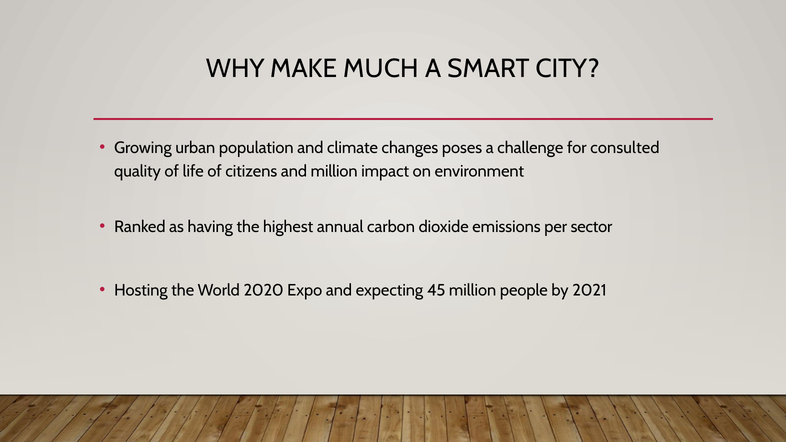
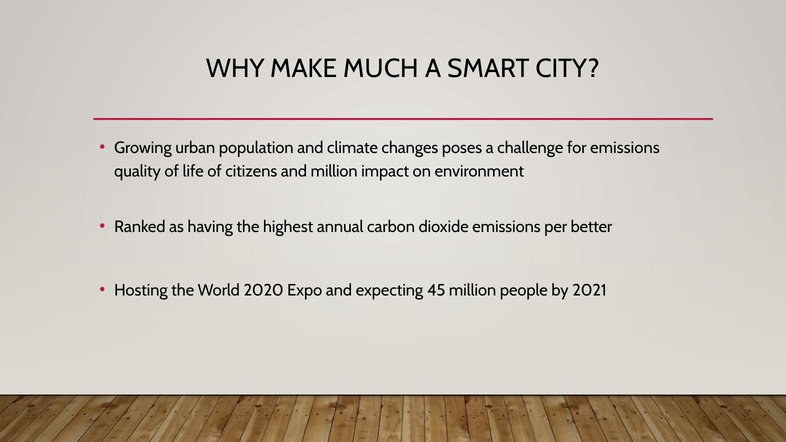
for consulted: consulted -> emissions
sector: sector -> better
